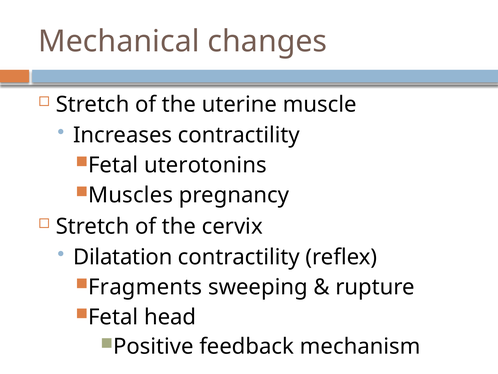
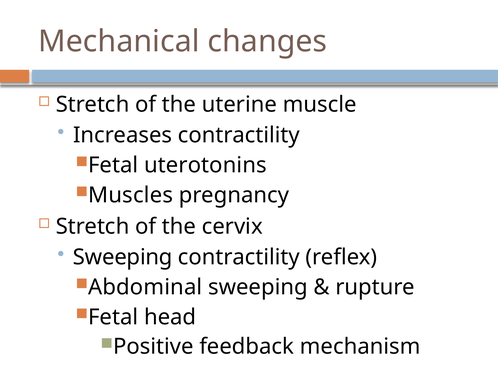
Dilatation at (123, 257): Dilatation -> Sweeping
Fragments: Fragments -> Abdominal
